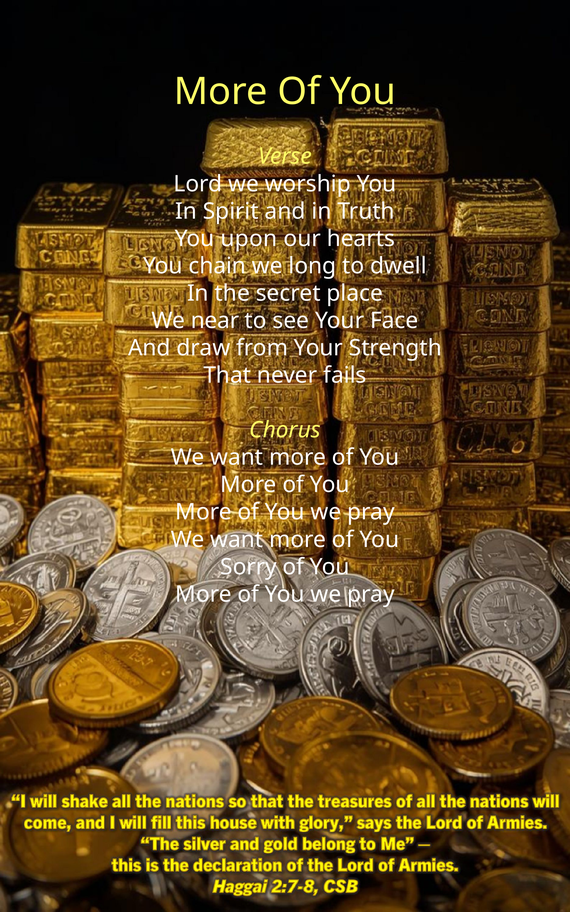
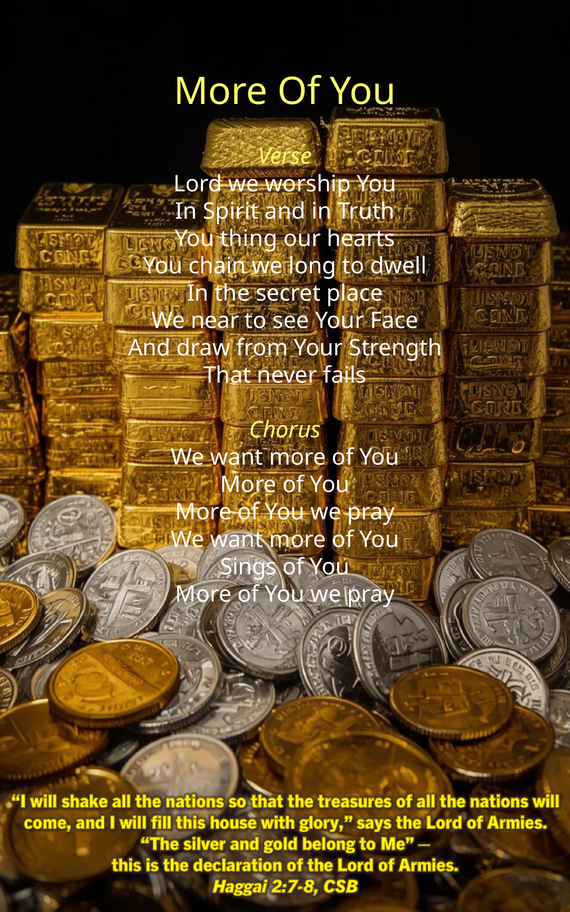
upon: upon -> thing
Sorry: Sorry -> Sings
